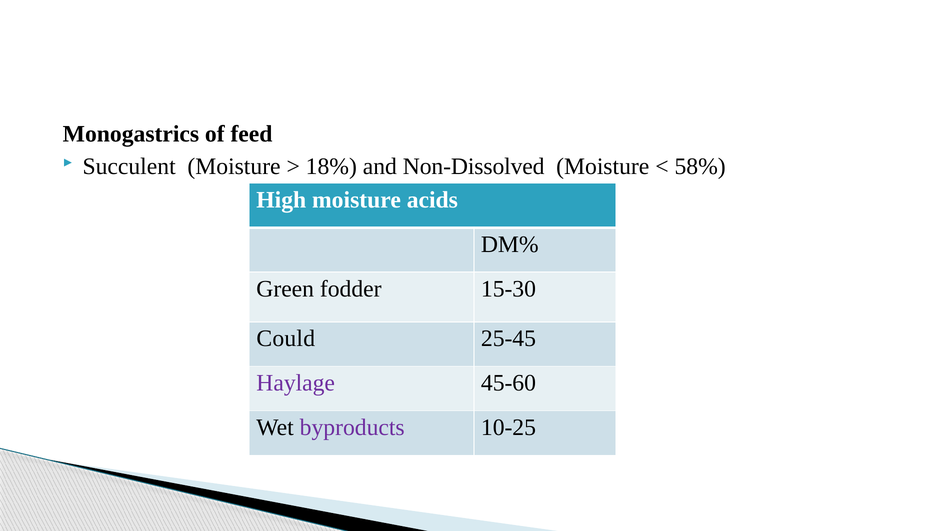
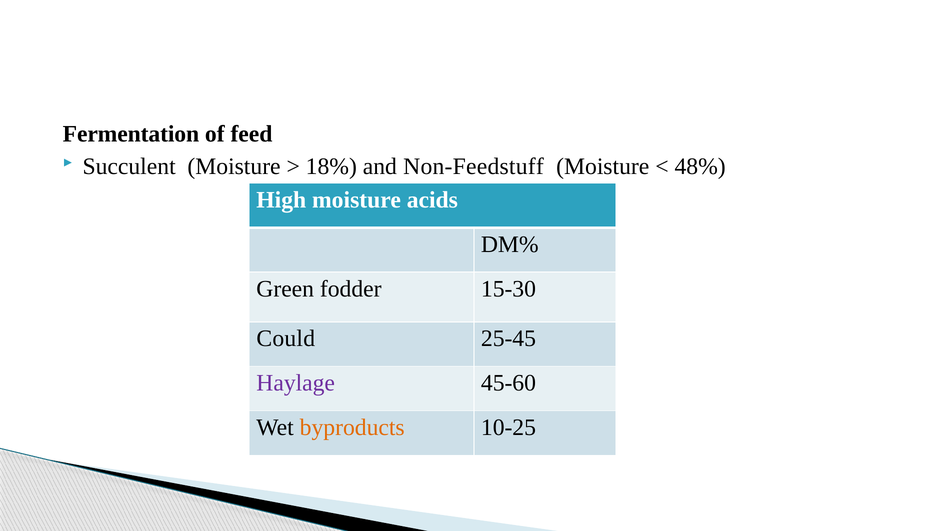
Monogastrics: Monogastrics -> Fermentation
Non-Dissolved: Non-Dissolved -> Non-Feedstuff
58%: 58% -> 48%
byproducts colour: purple -> orange
